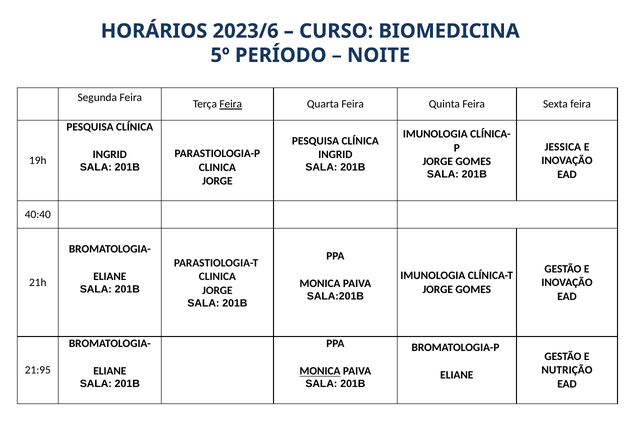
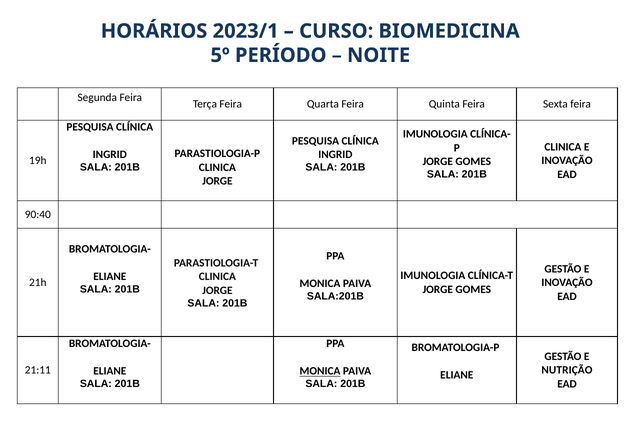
2023/6: 2023/6 -> 2023/1
Feira at (231, 104) underline: present -> none
JESSICA at (563, 147): JESSICA -> CLINICA
40:40: 40:40 -> 90:40
21:95: 21:95 -> 21:11
